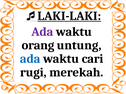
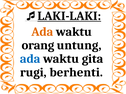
Ada at (42, 32) colour: purple -> orange
cari: cari -> gita
merekah: merekah -> berhenti
